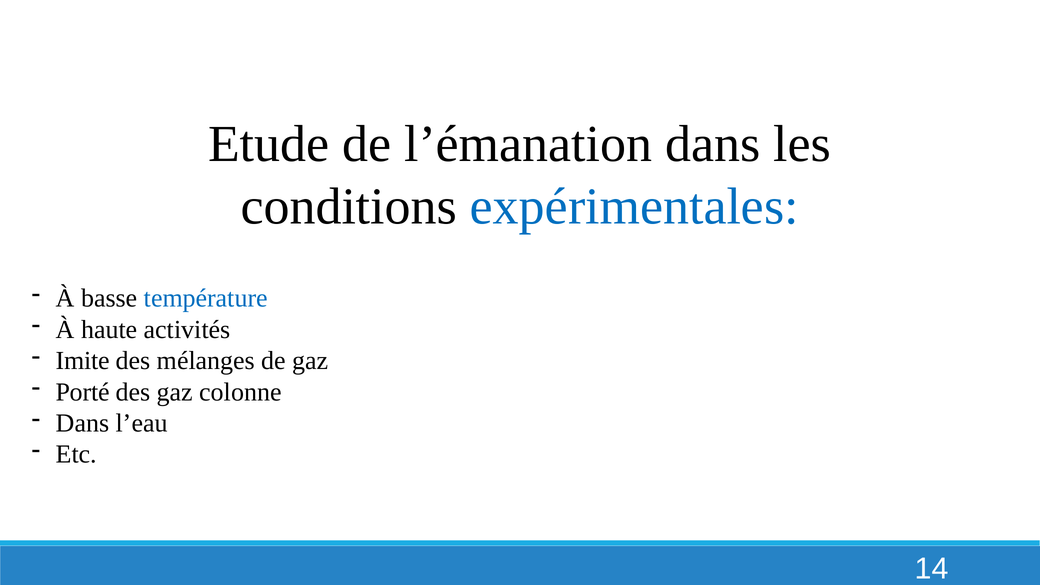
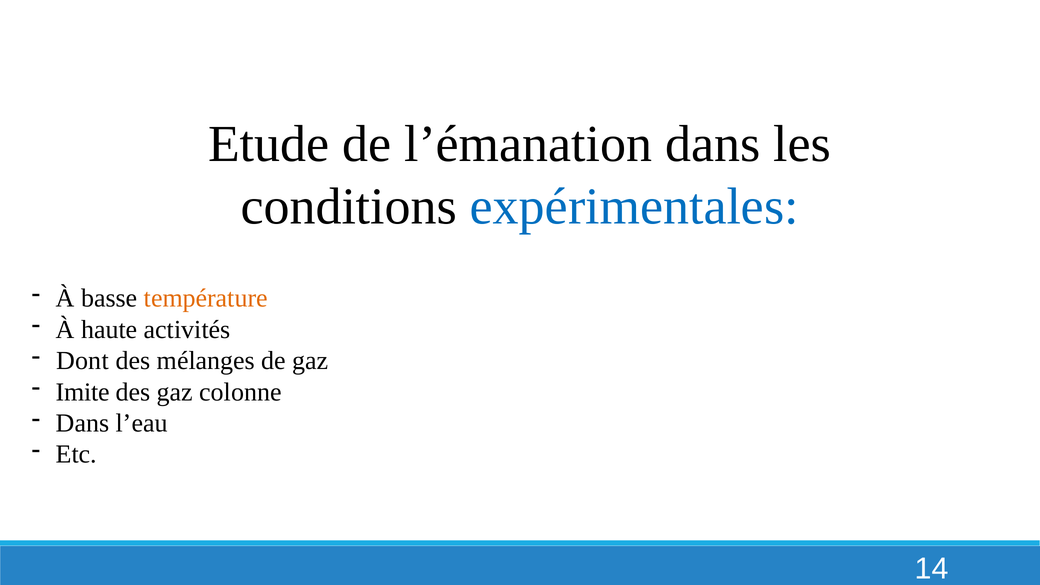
température colour: blue -> orange
Imite: Imite -> Dont
Porté: Porté -> Imite
